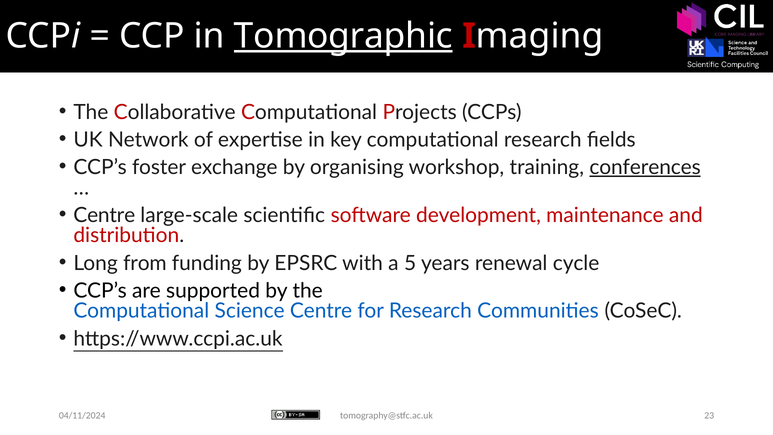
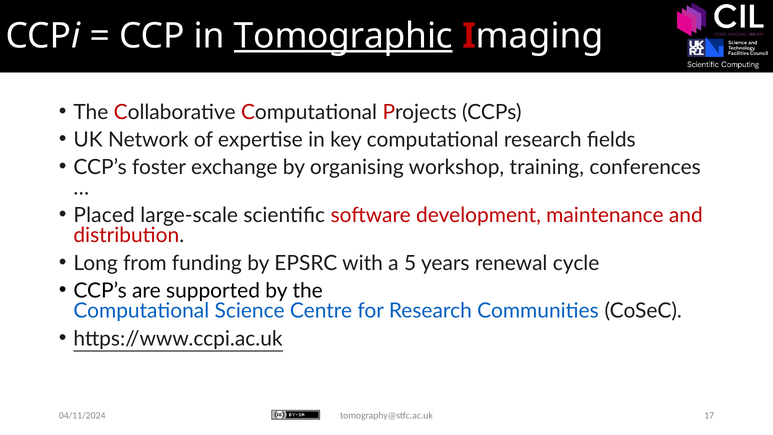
conferences underline: present -> none
Centre at (104, 215): Centre -> Placed
23: 23 -> 17
